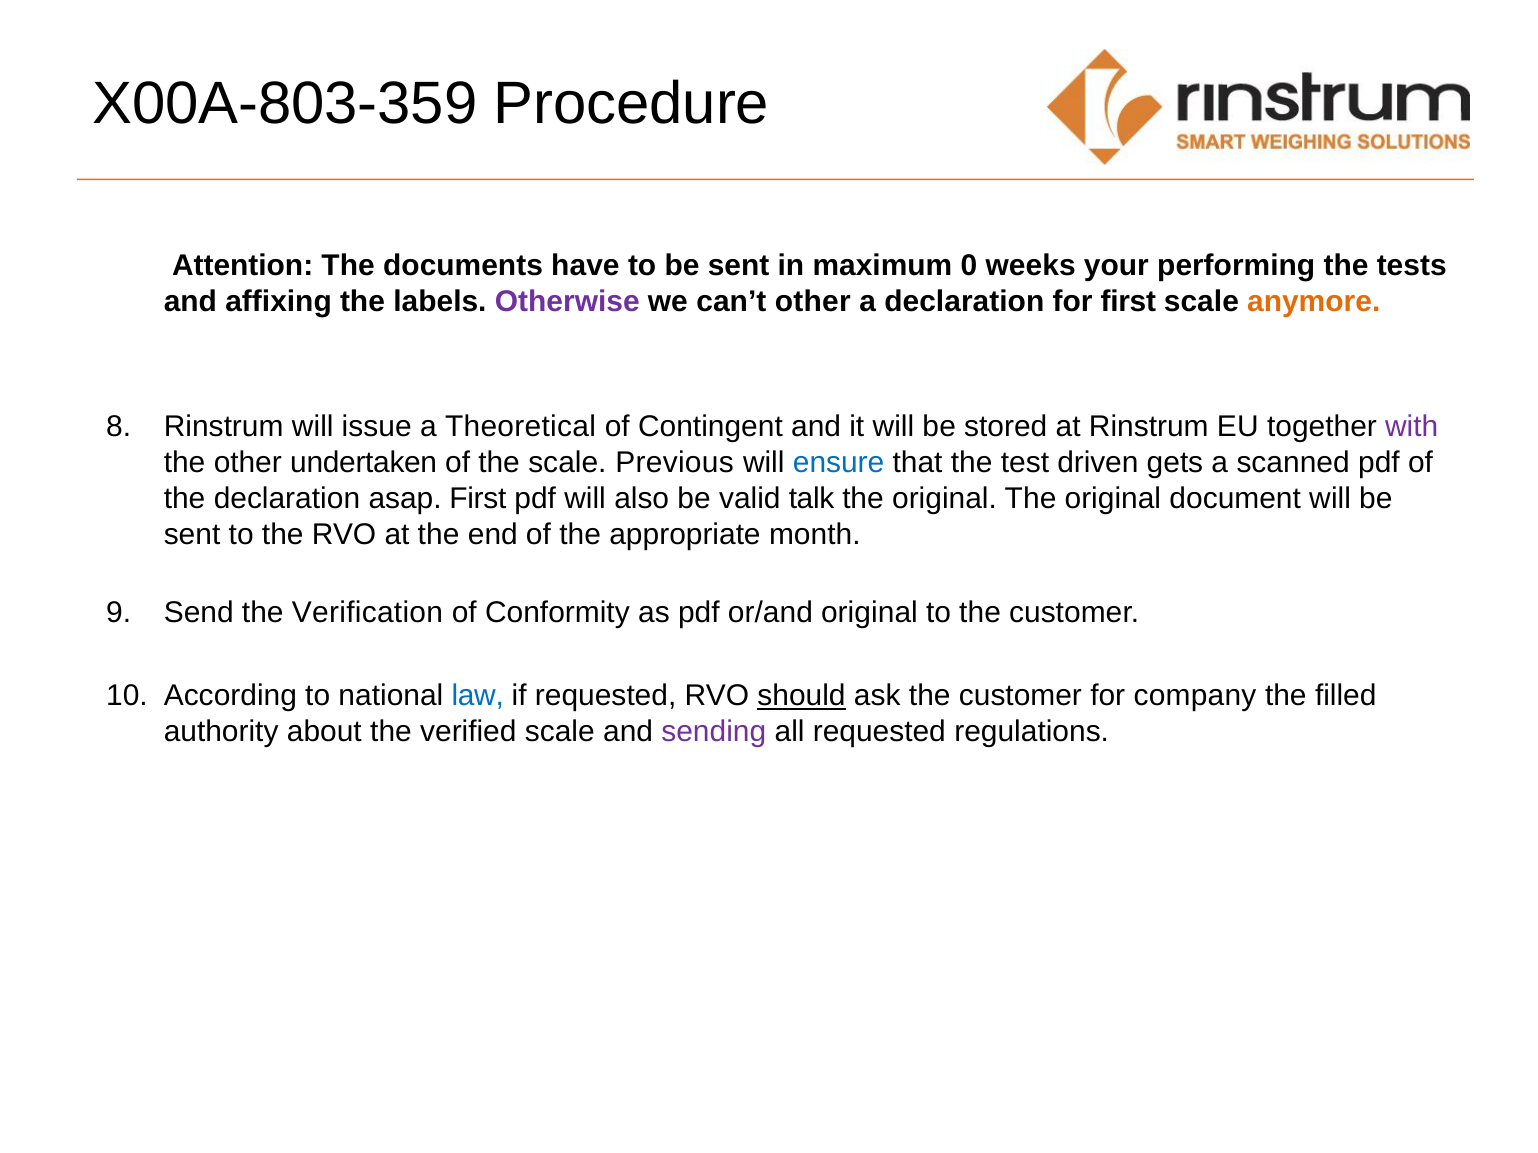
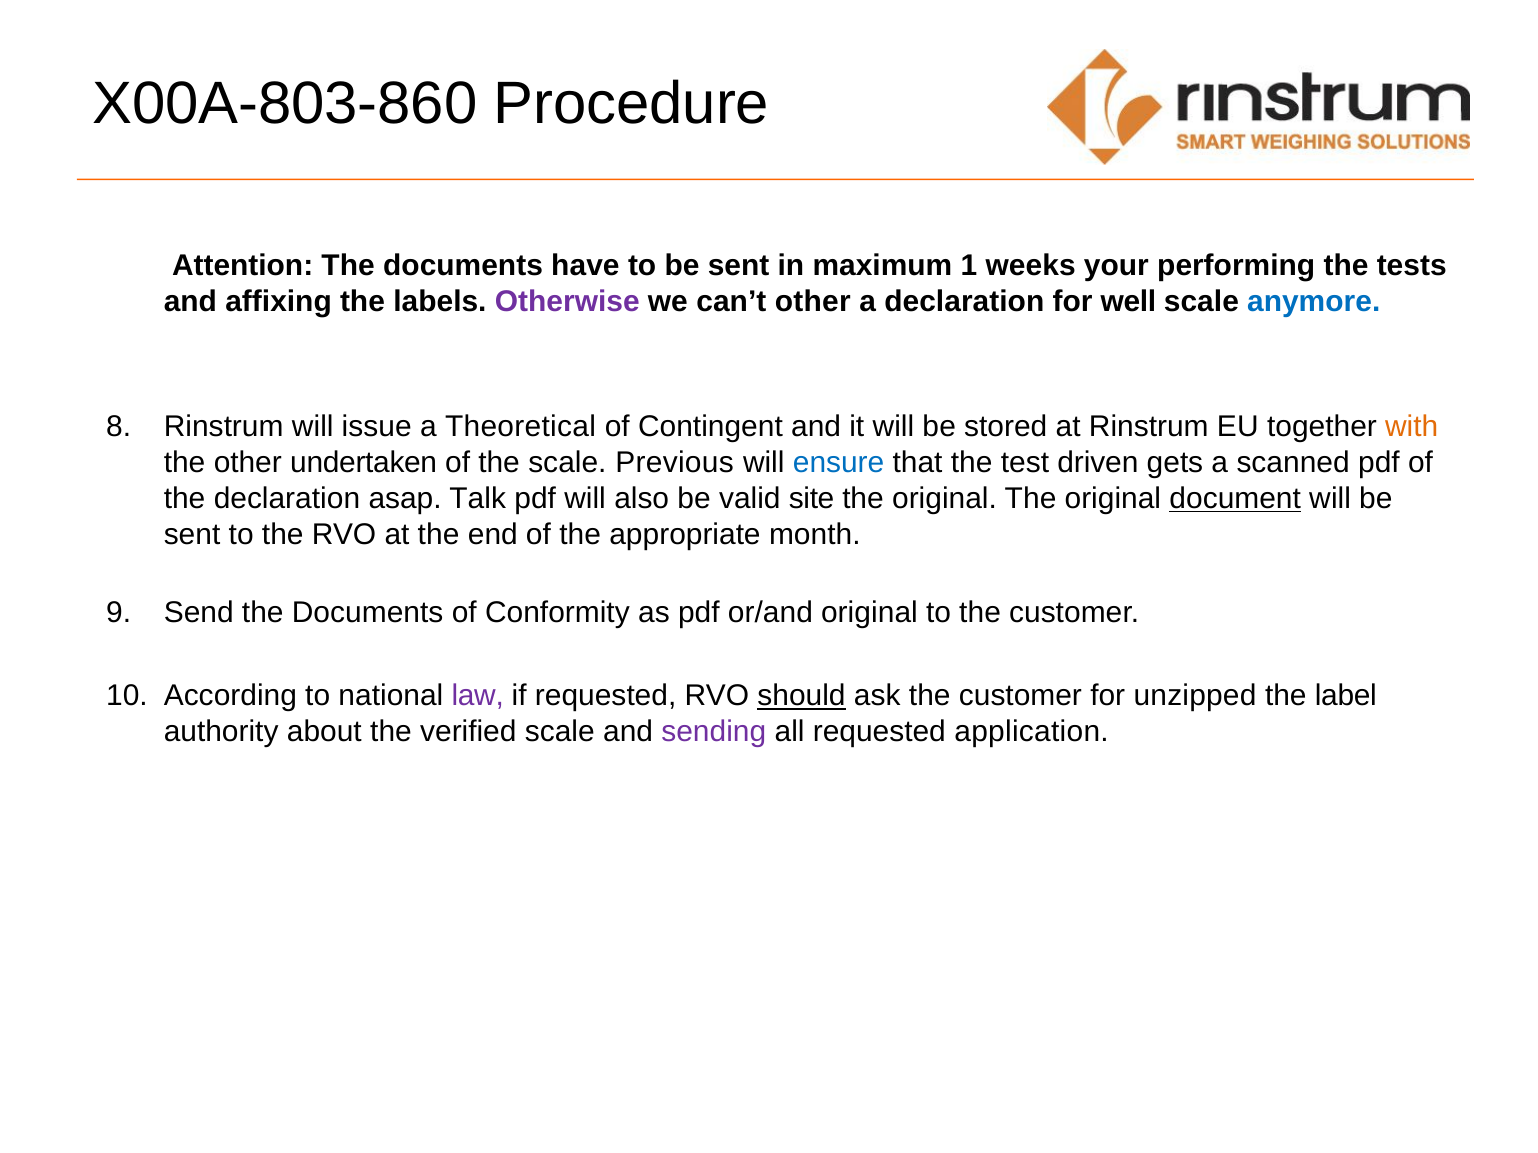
X00A-803-359: X00A-803-359 -> X00A-803-860
0: 0 -> 1
for first: first -> well
anymore colour: orange -> blue
with colour: purple -> orange
asap First: First -> Talk
talk: talk -> site
document underline: none -> present
Send the Verification: Verification -> Documents
law colour: blue -> purple
company: company -> unzipped
filled: filled -> label
regulations: regulations -> application
